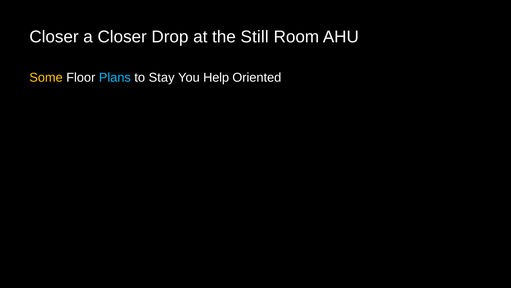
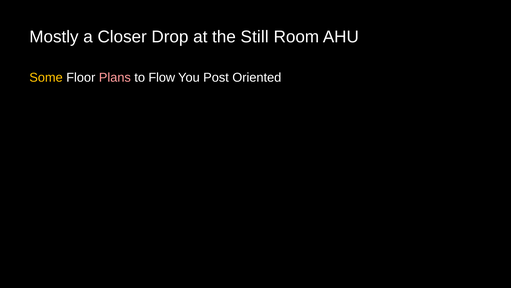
Closer at (54, 37): Closer -> Mostly
Plans colour: light blue -> pink
Stay: Stay -> Flow
Help: Help -> Post
